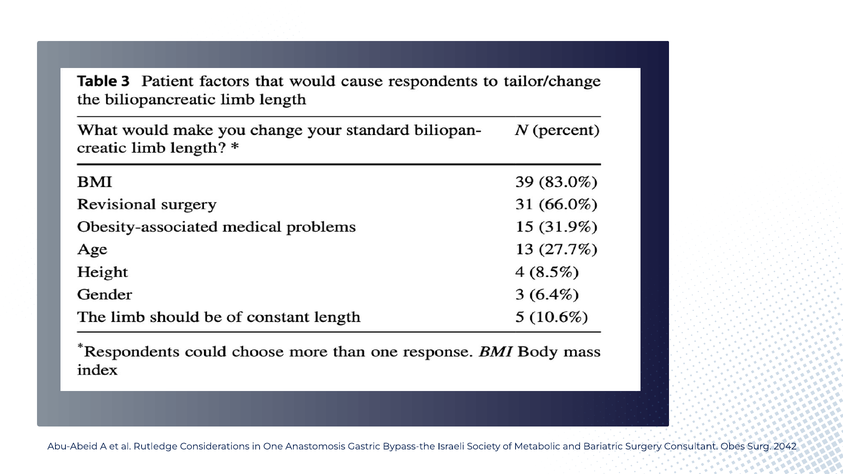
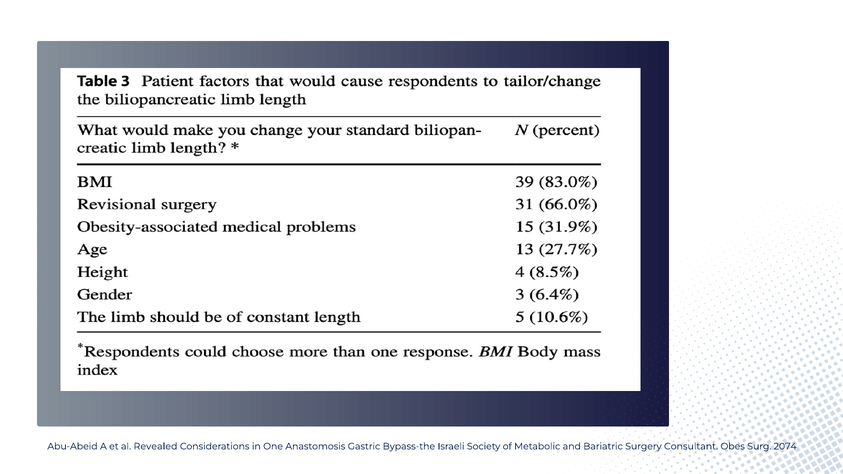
Rutledge: Rutledge -> Revealed
2042: 2042 -> 2074
